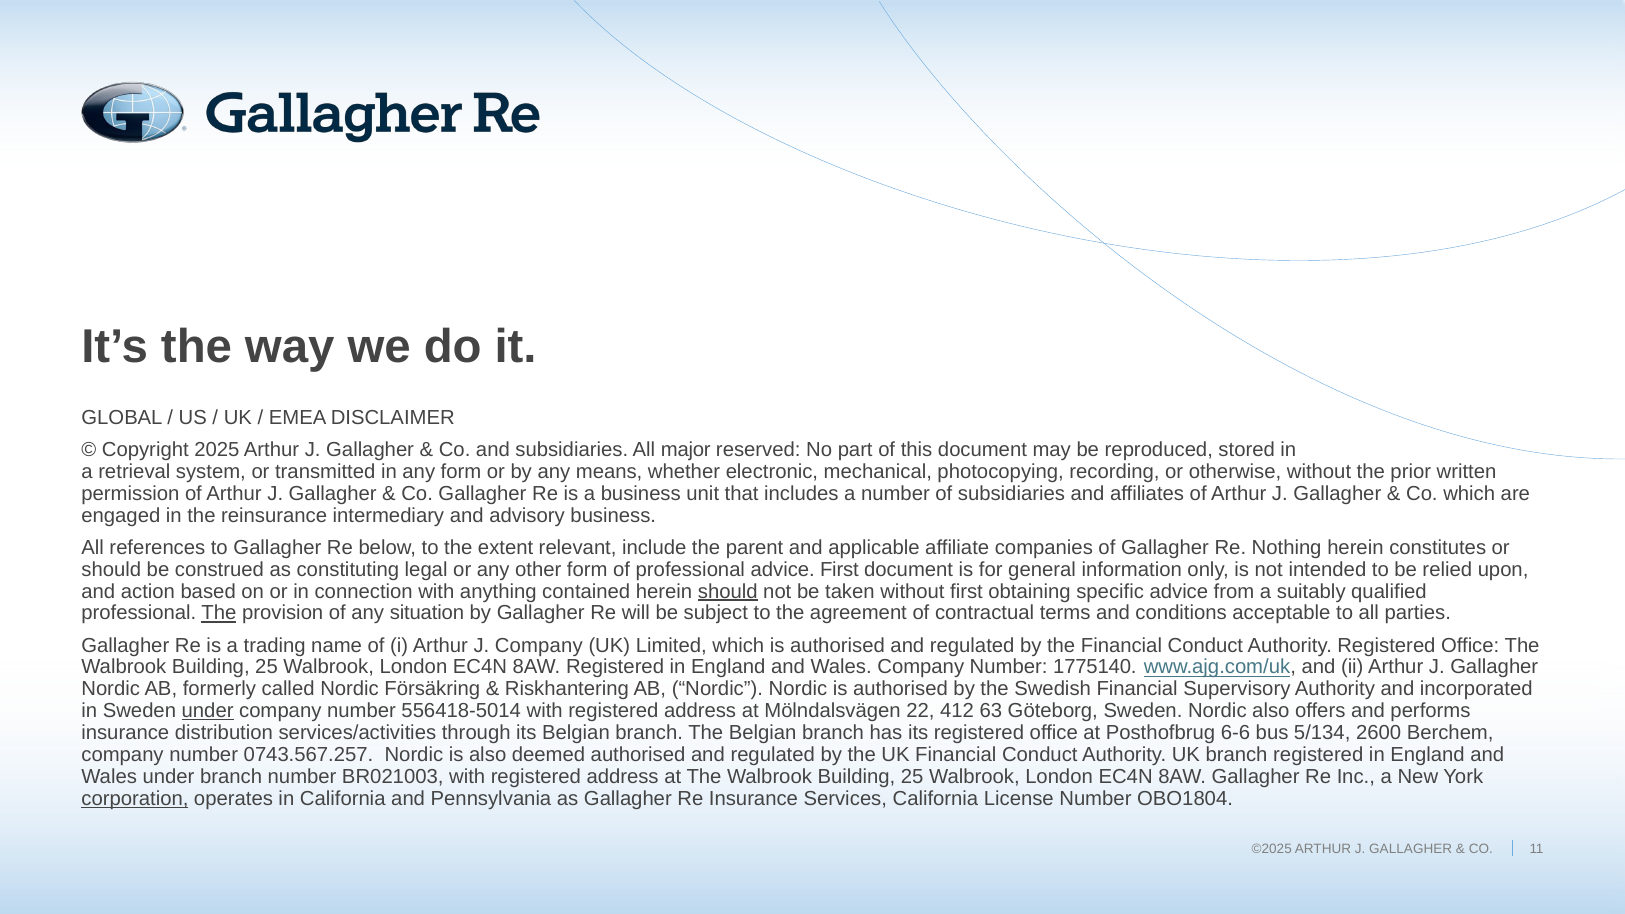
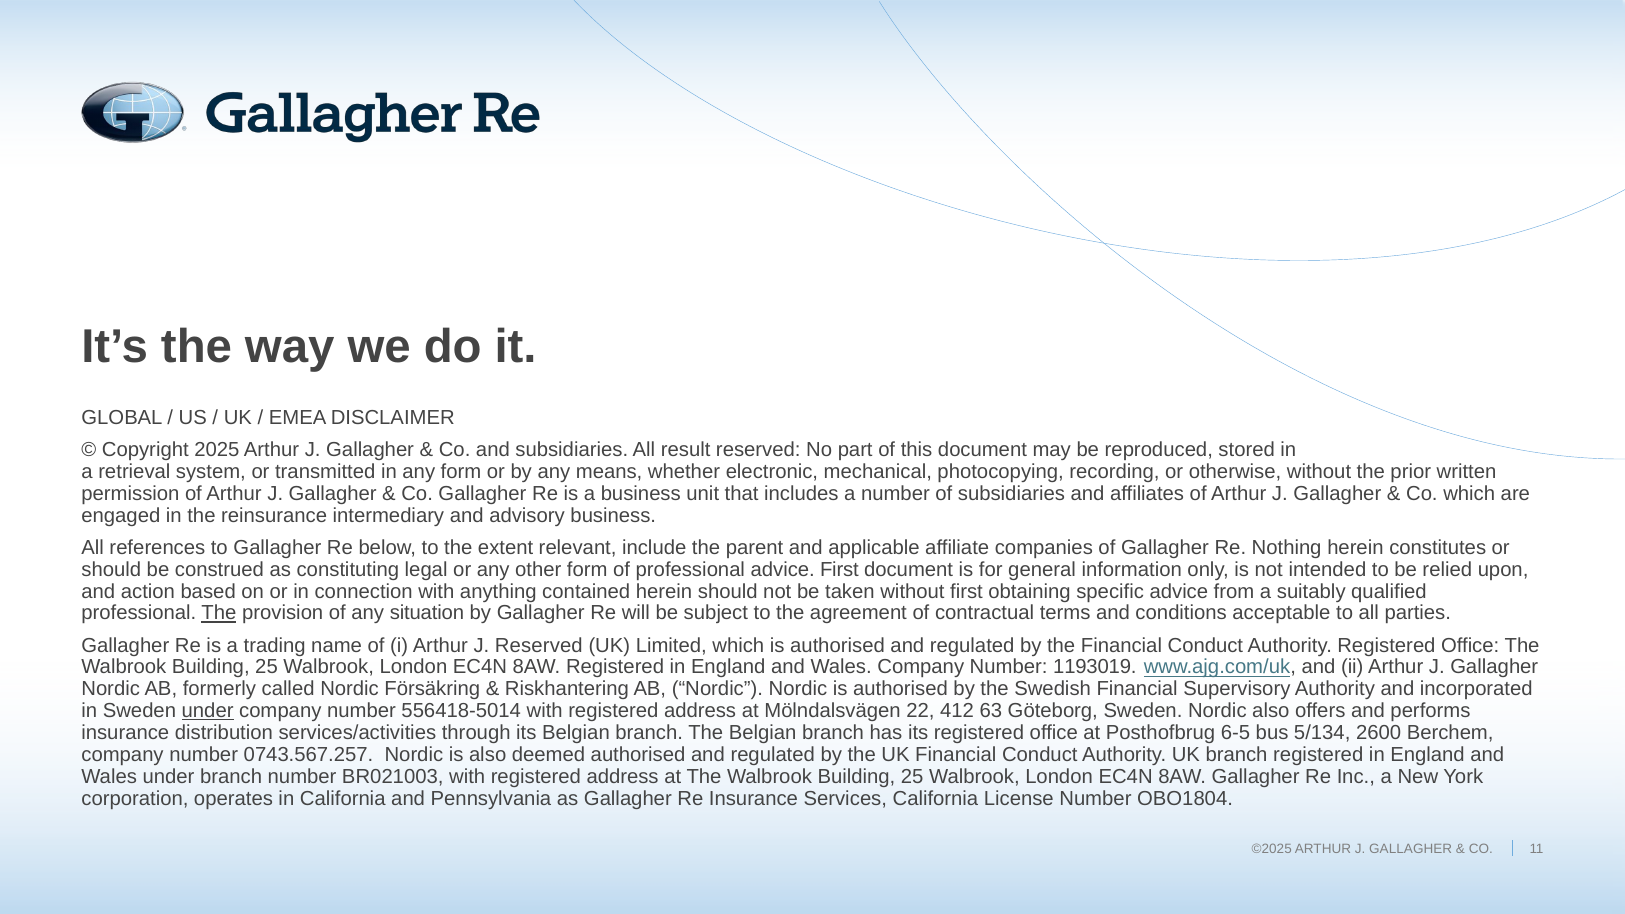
major: major -> result
should at (728, 591) underline: present -> none
J Company: Company -> Reserved
1775140: 1775140 -> 1193019
6-6: 6-6 -> 6-5
corporation underline: present -> none
